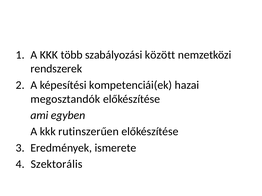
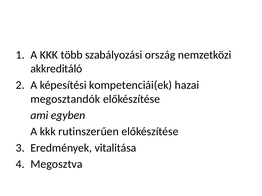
között: között -> ország
rendszerek: rendszerek -> akkreditáló
ismerete: ismerete -> vitalitása
Szektorális: Szektorális -> Megosztva
